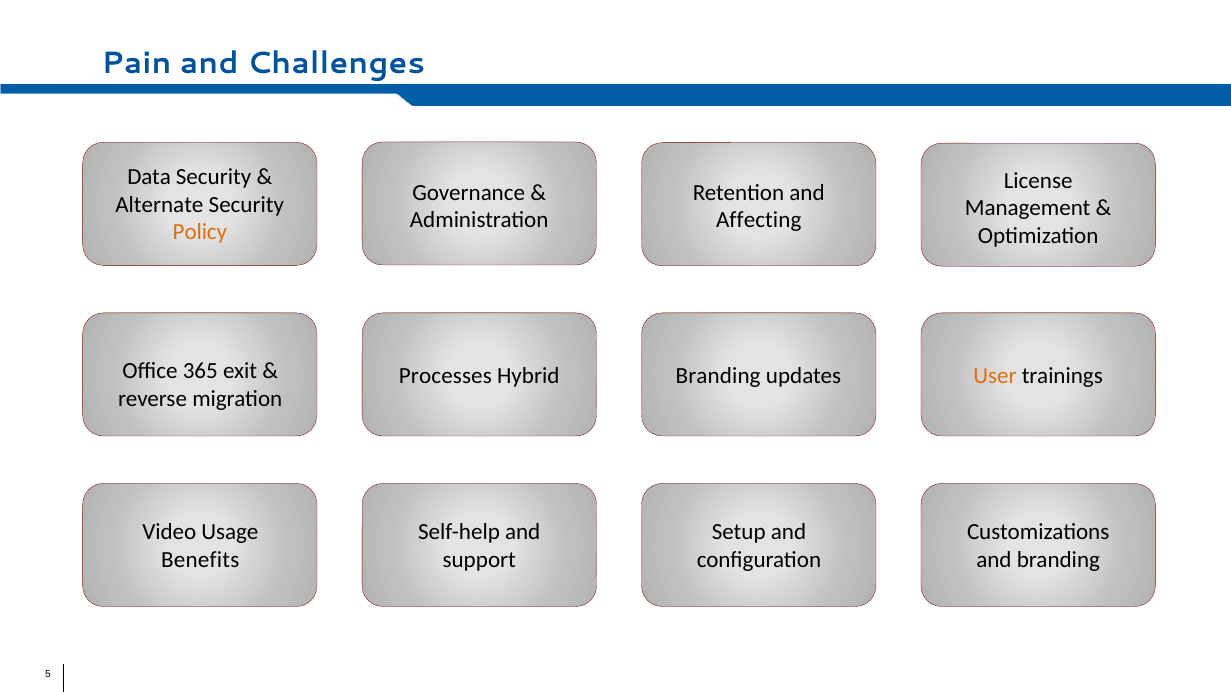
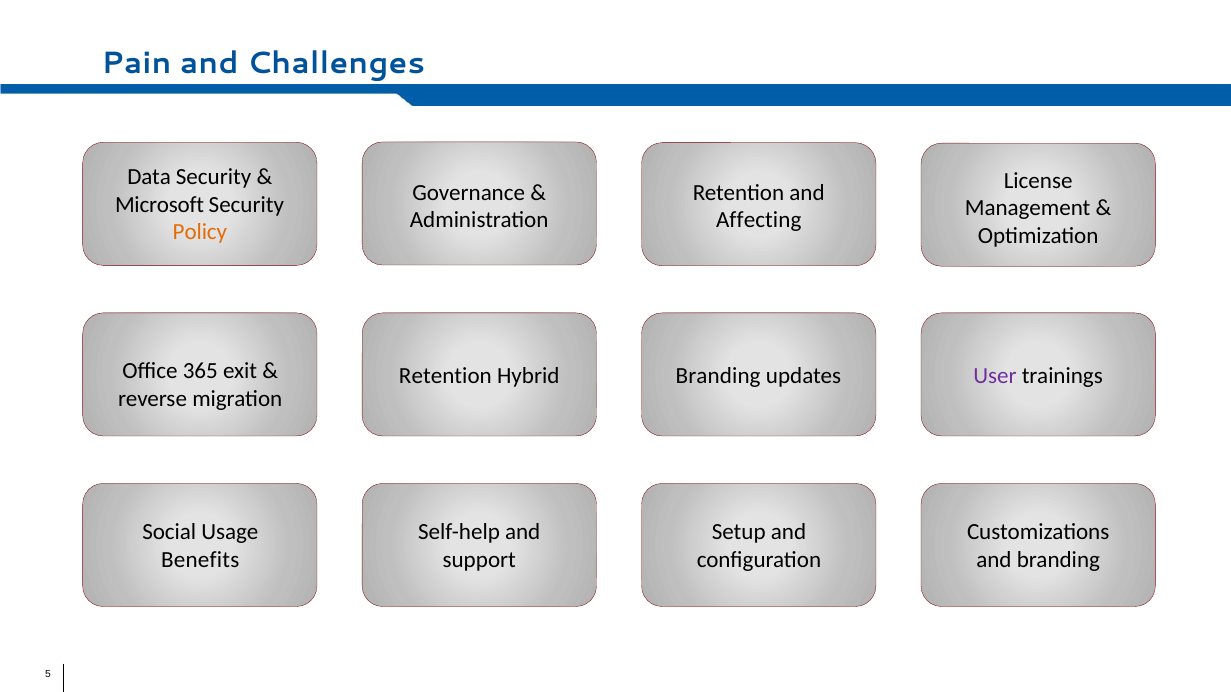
Alternate: Alternate -> Microsoft
Processes at (445, 376): Processes -> Retention
User colour: orange -> purple
Video: Video -> Social
